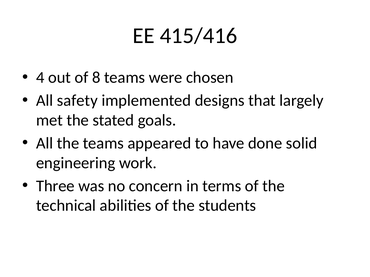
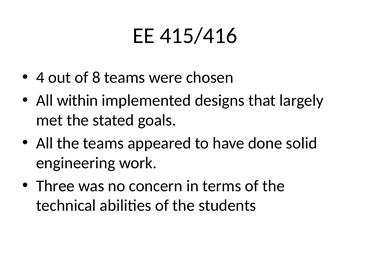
safety: safety -> within
